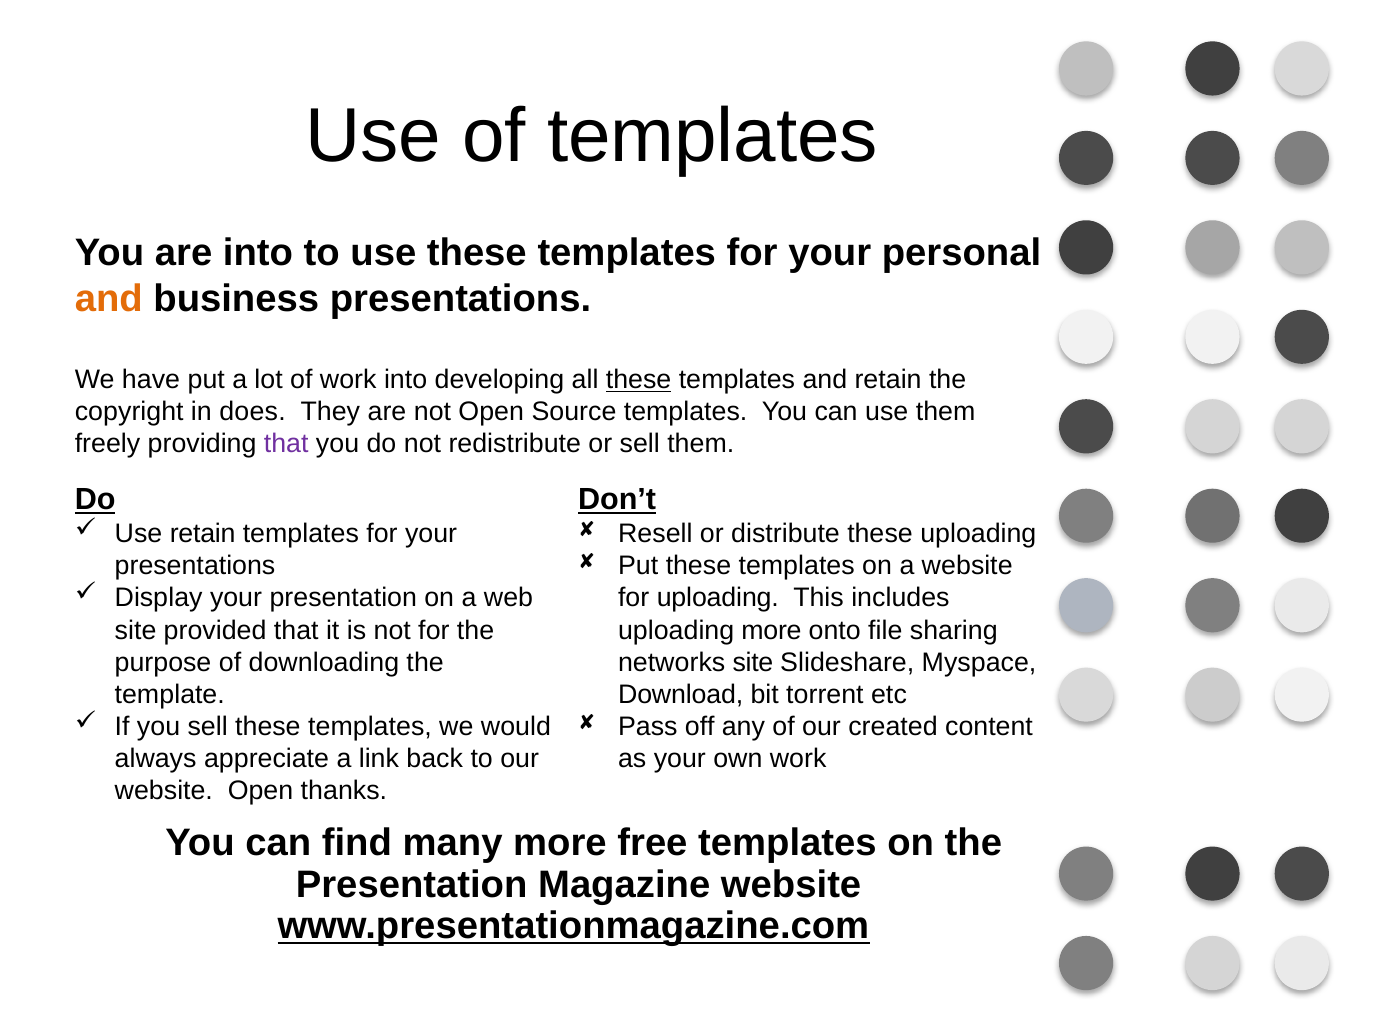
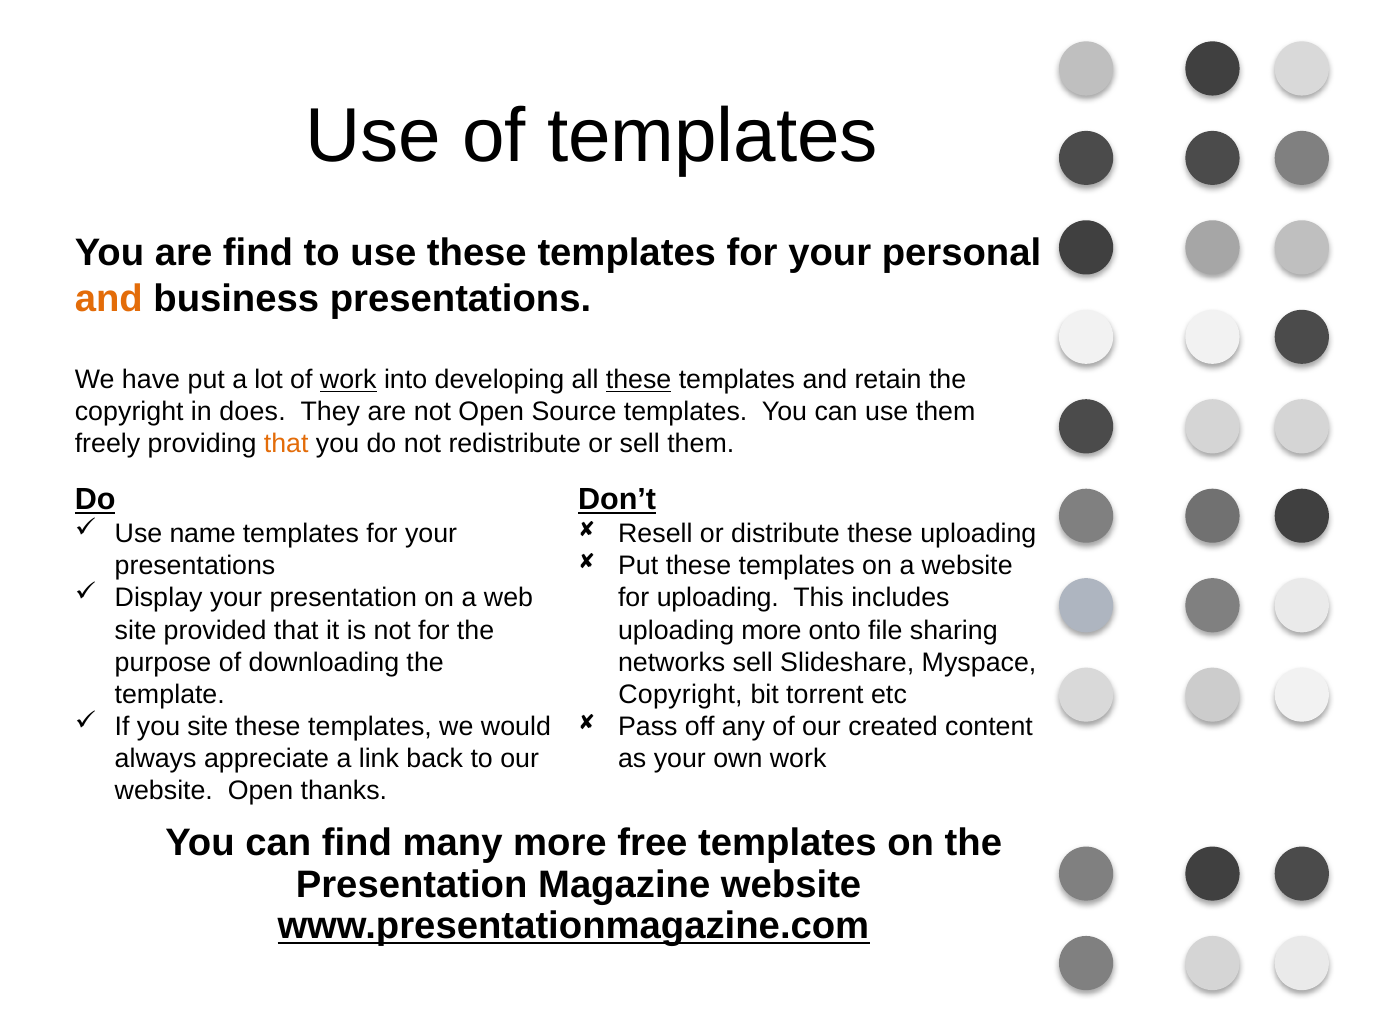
are into: into -> find
work at (348, 380) underline: none -> present
that at (286, 444) colour: purple -> orange
Use retain: retain -> name
networks site: site -> sell
Download at (681, 694): Download -> Copyright
you sell: sell -> site
